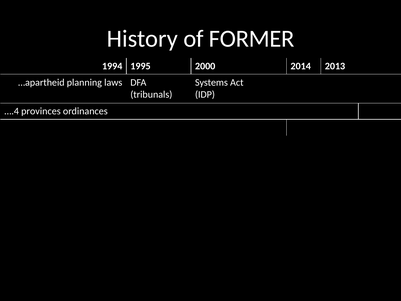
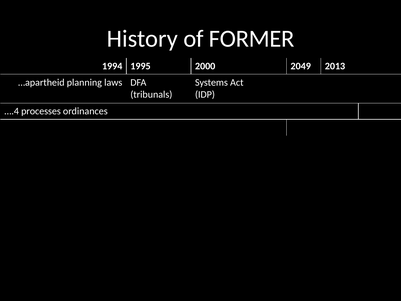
2014: 2014 -> 2049
provinces: provinces -> processes
